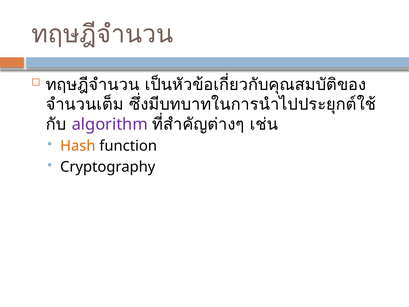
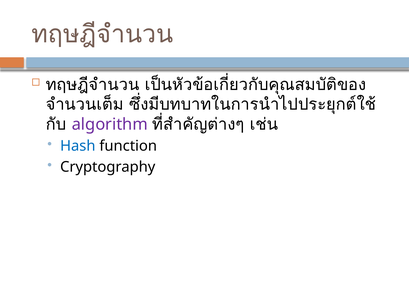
Hash colour: orange -> blue
